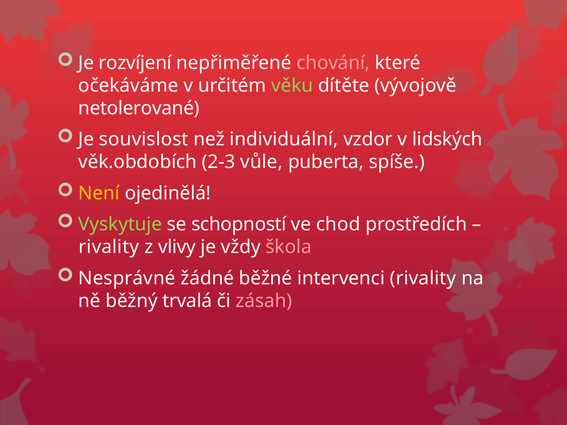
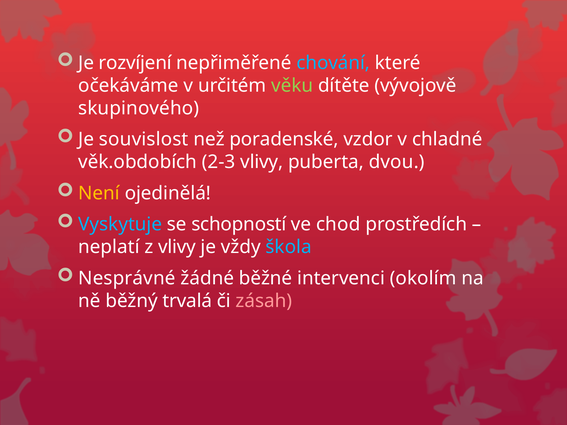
chování colour: pink -> light blue
netolerované: netolerované -> skupinového
individuální: individuální -> poradenské
lidských: lidských -> chladné
2-3 vůle: vůle -> vlivy
spíše: spíše -> dvou
Vyskytuje colour: light green -> light blue
rivality at (109, 247): rivality -> neplatí
škola colour: pink -> light blue
intervenci rivality: rivality -> okolím
